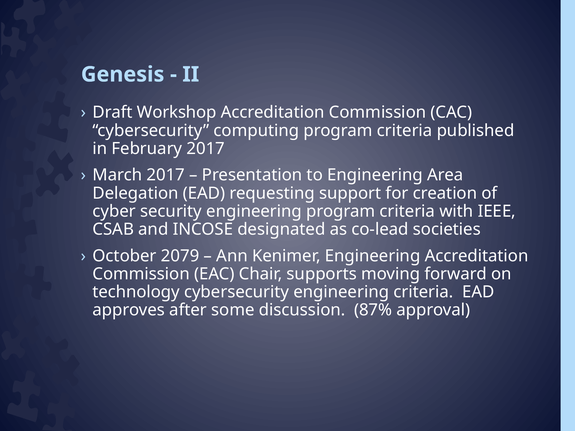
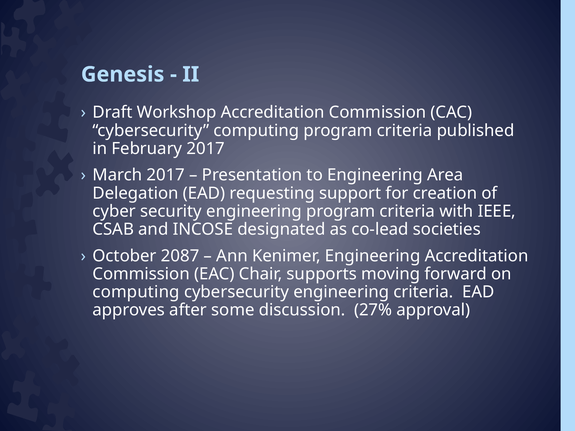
2079: 2079 -> 2087
technology at (136, 292): technology -> computing
87%: 87% -> 27%
